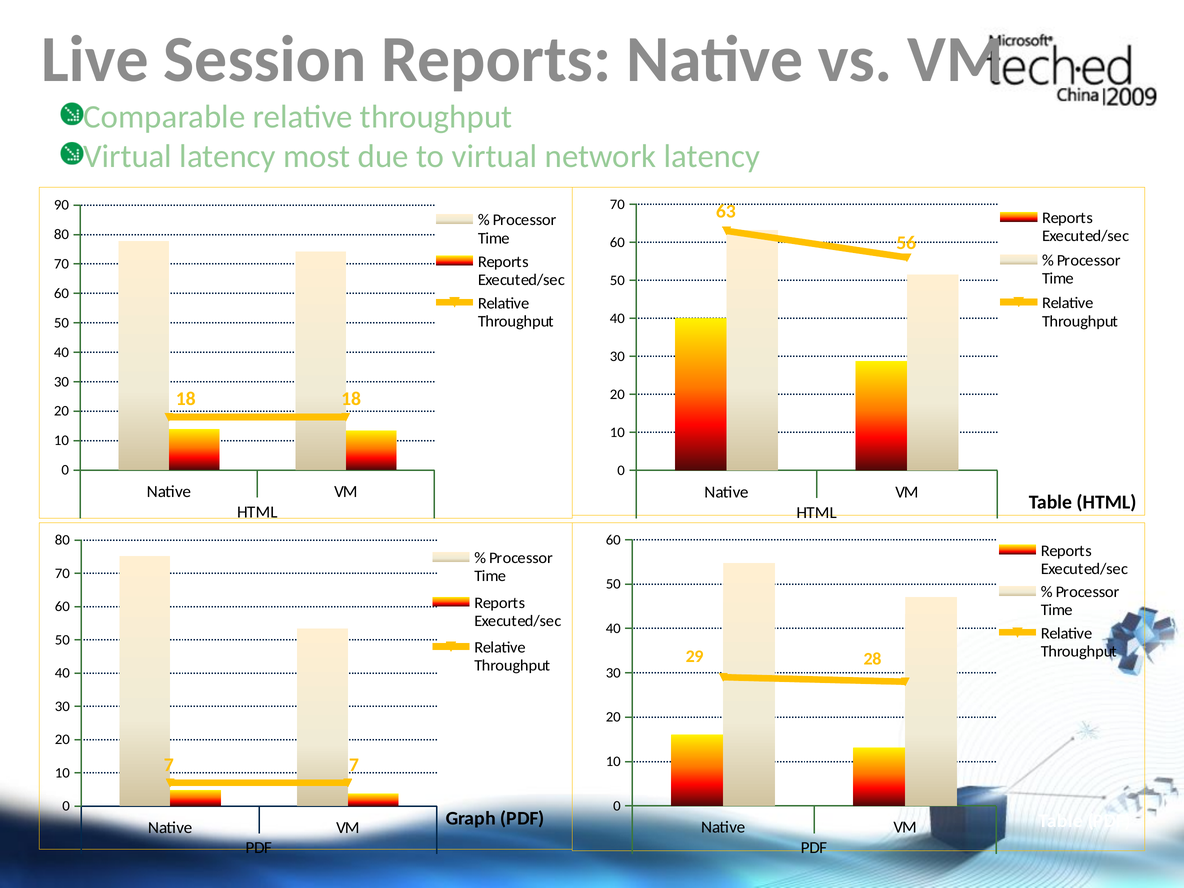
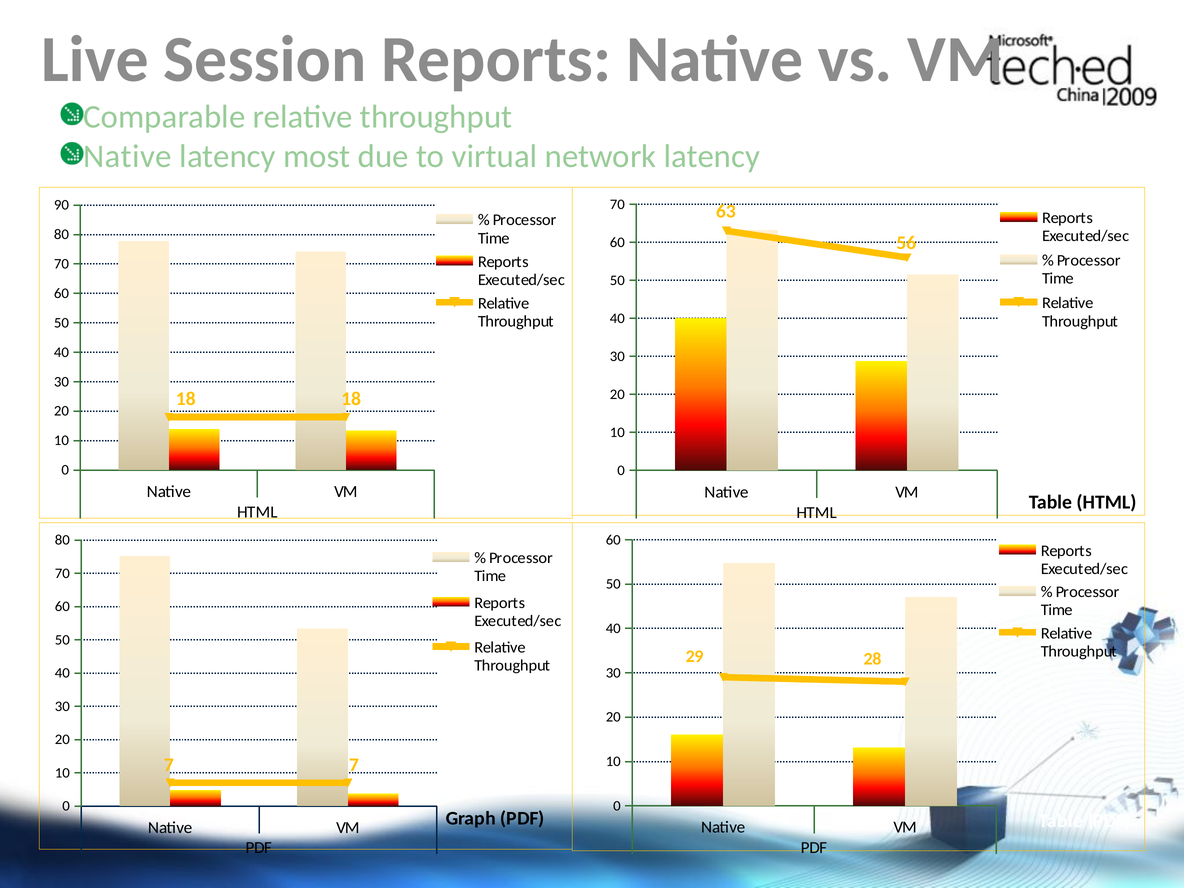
Virtual at (128, 156): Virtual -> Native
